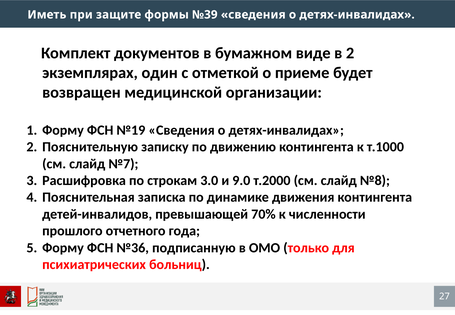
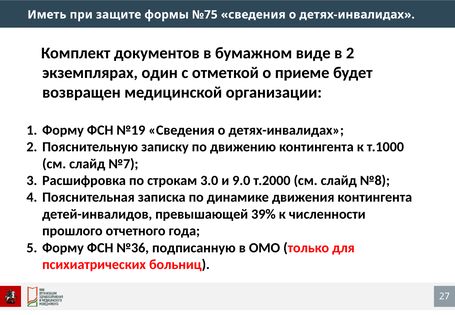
№39: №39 -> №75
70%: 70% -> 39%
